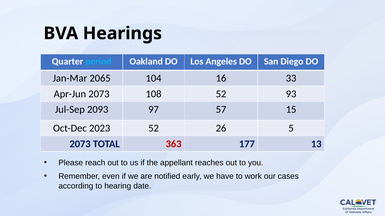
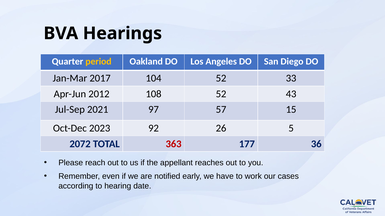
period colour: light blue -> yellow
2065: 2065 -> 2017
104 16: 16 -> 52
Apr-Jun 2073: 2073 -> 2012
93: 93 -> 43
2093: 2093 -> 2021
2023 52: 52 -> 92
2073 at (80, 144): 2073 -> 2072
13: 13 -> 36
